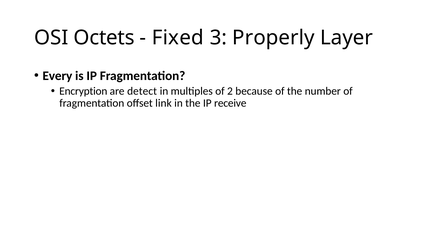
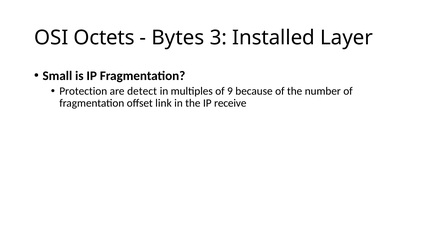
Fixed: Fixed -> Bytes
Properly: Properly -> Installed
Every: Every -> Small
Encryption: Encryption -> Protection
2: 2 -> 9
